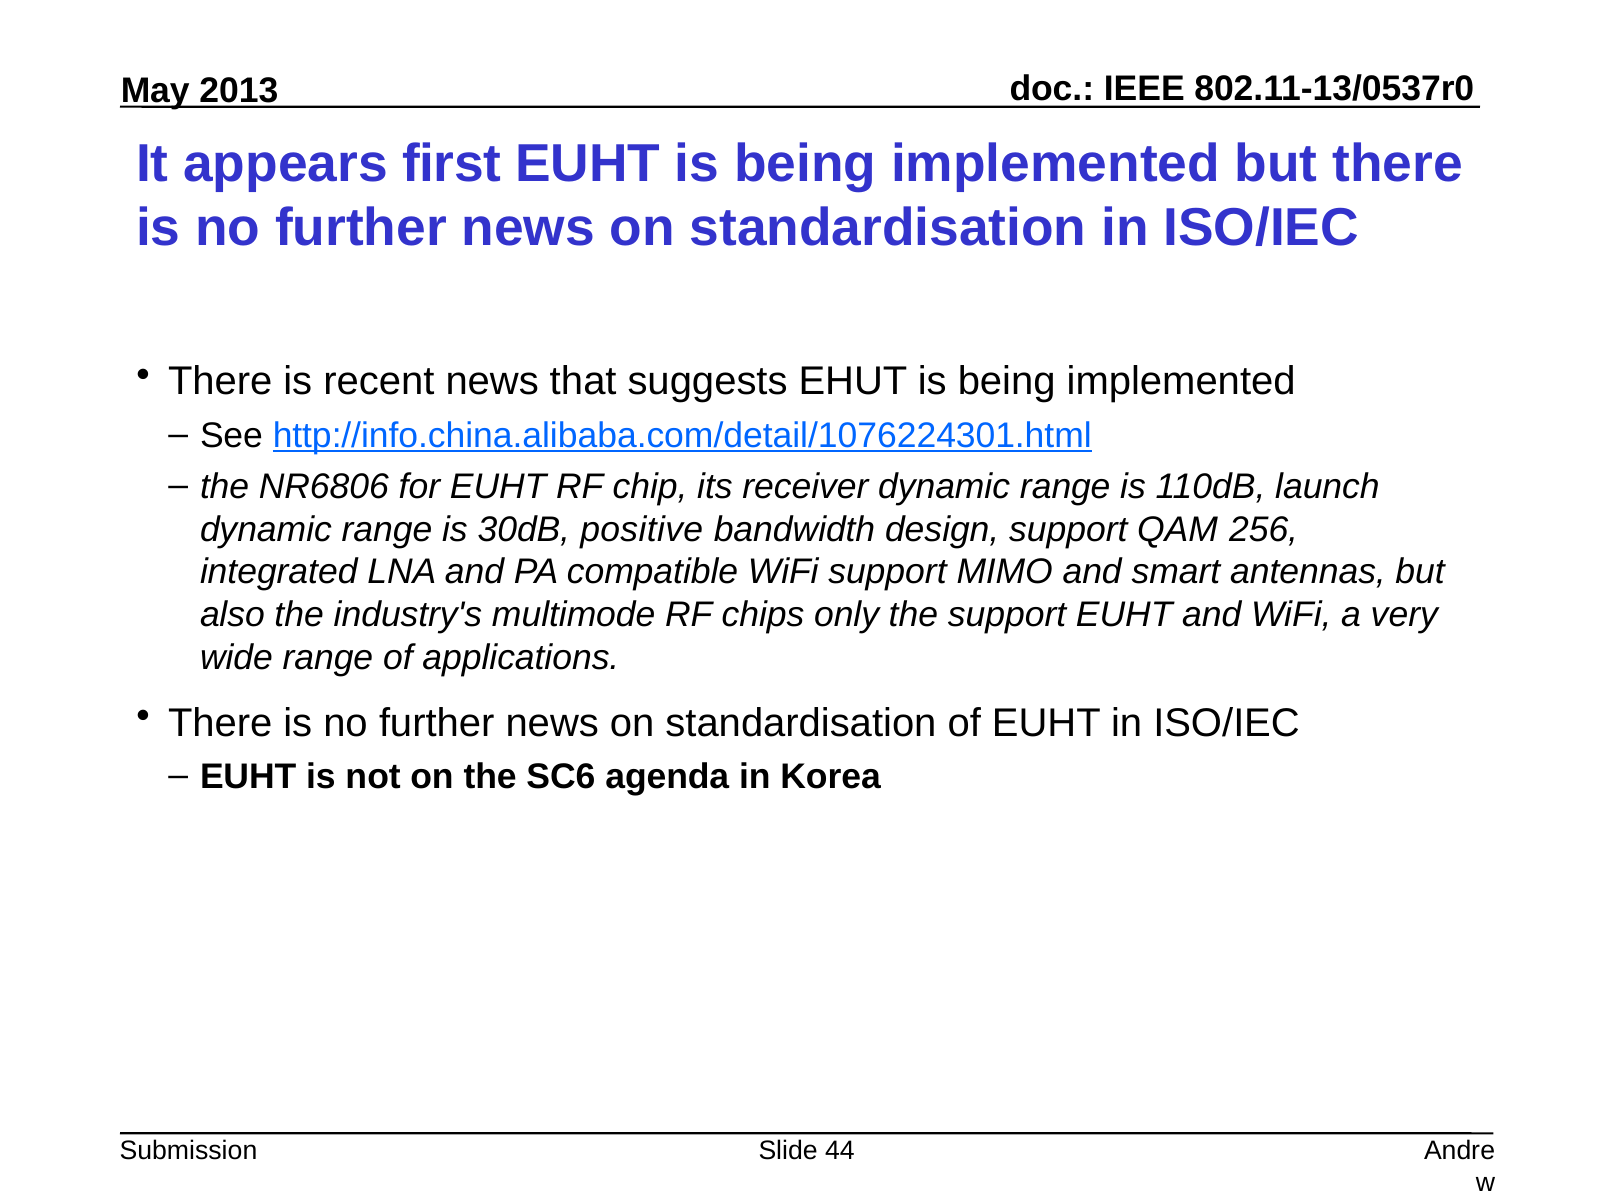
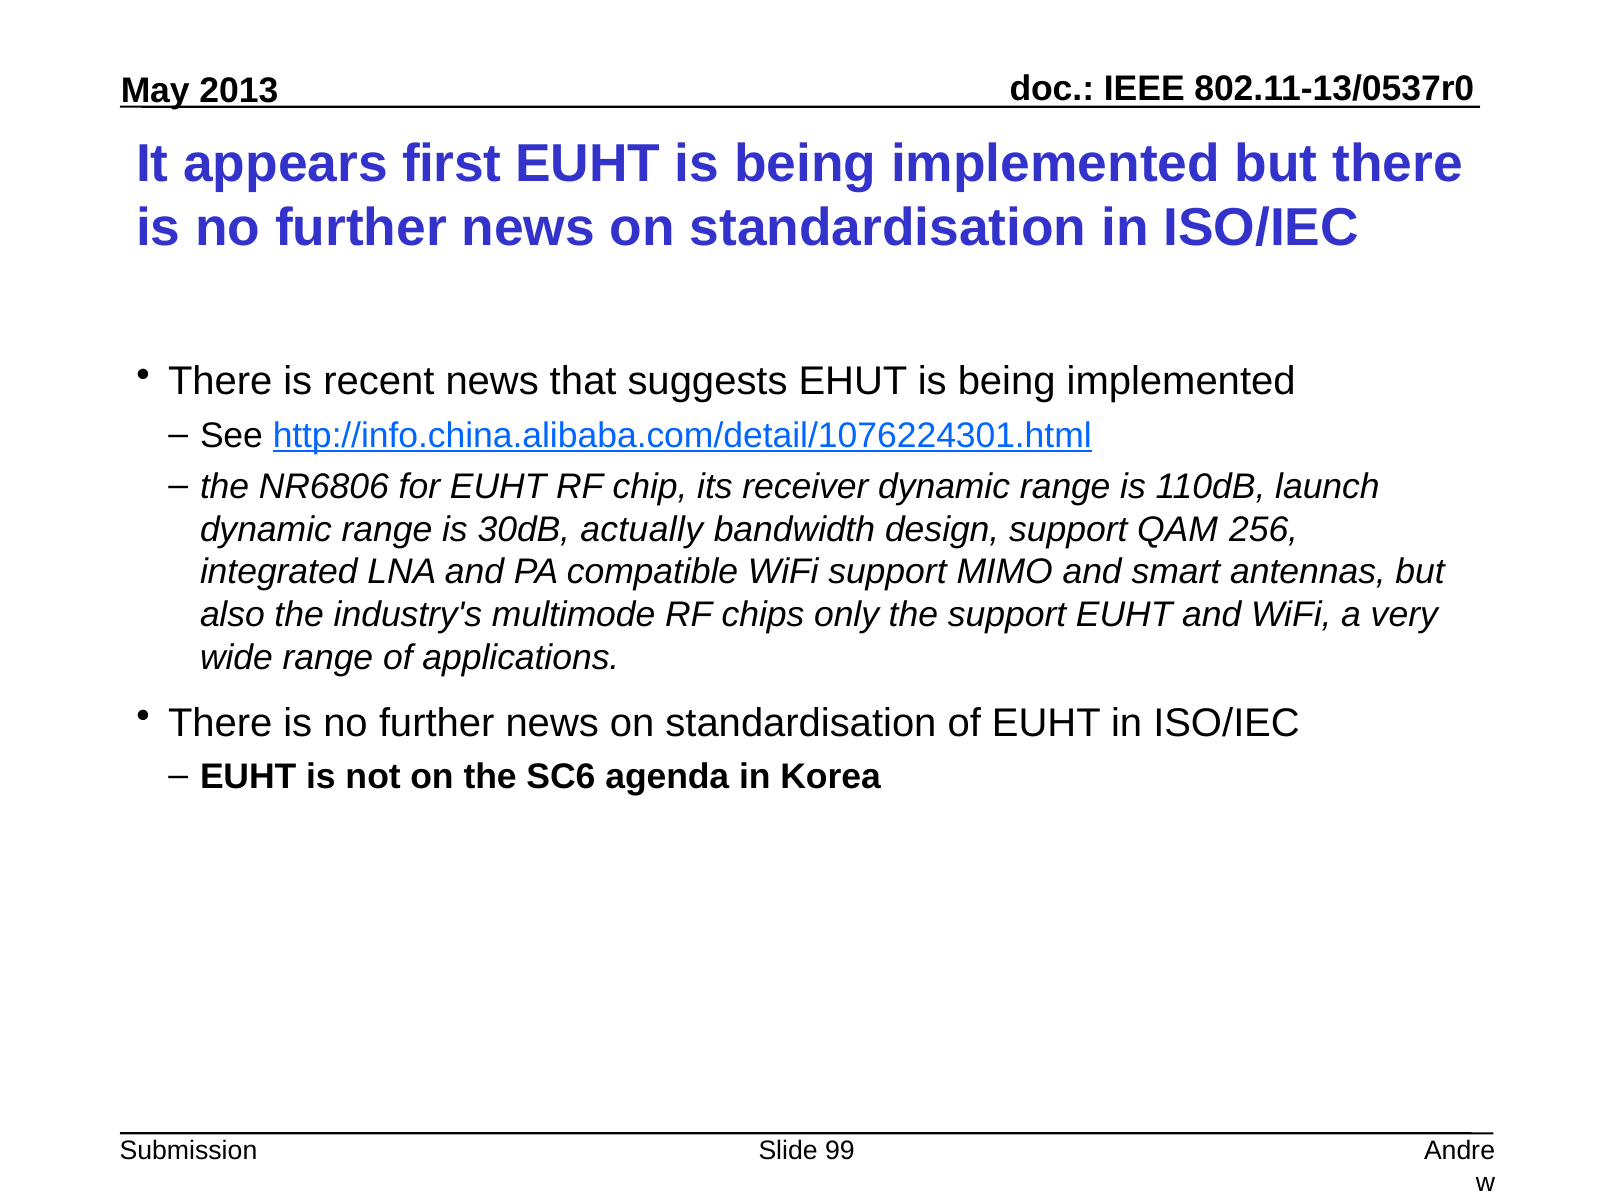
positive: positive -> actually
44: 44 -> 99
